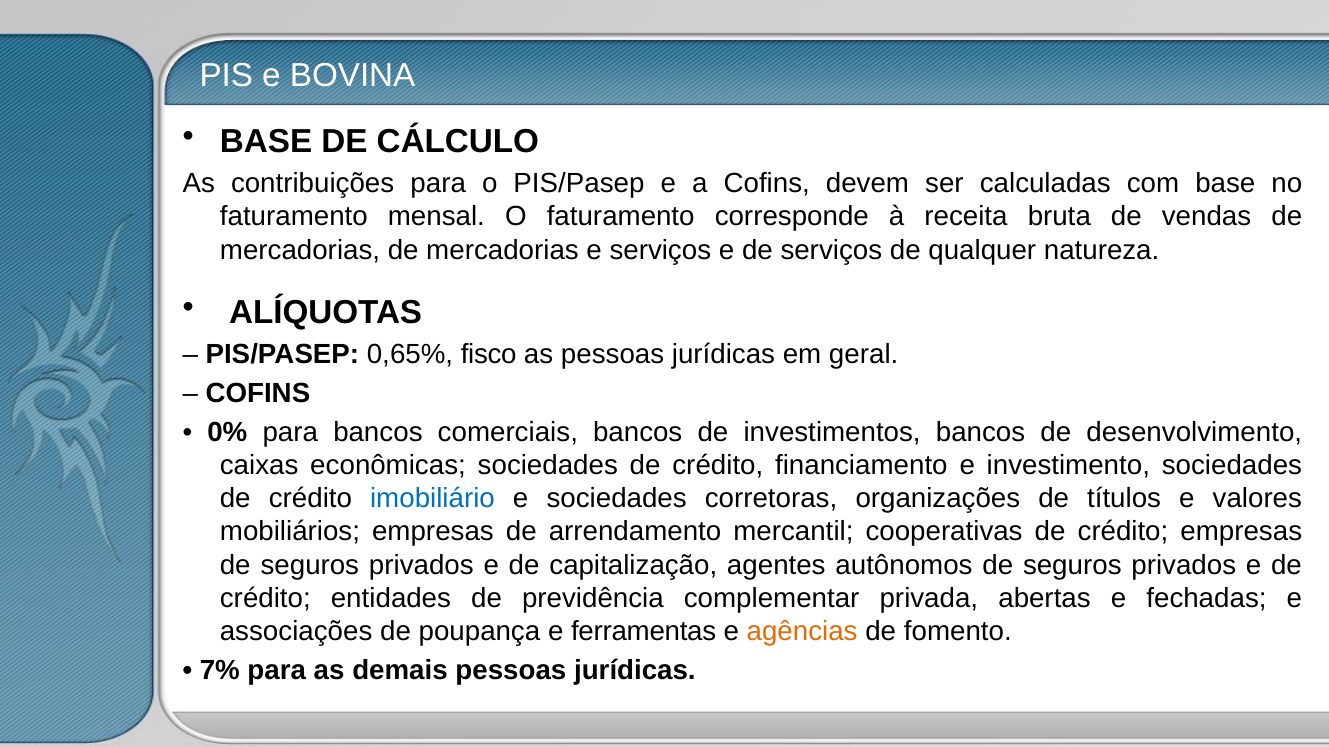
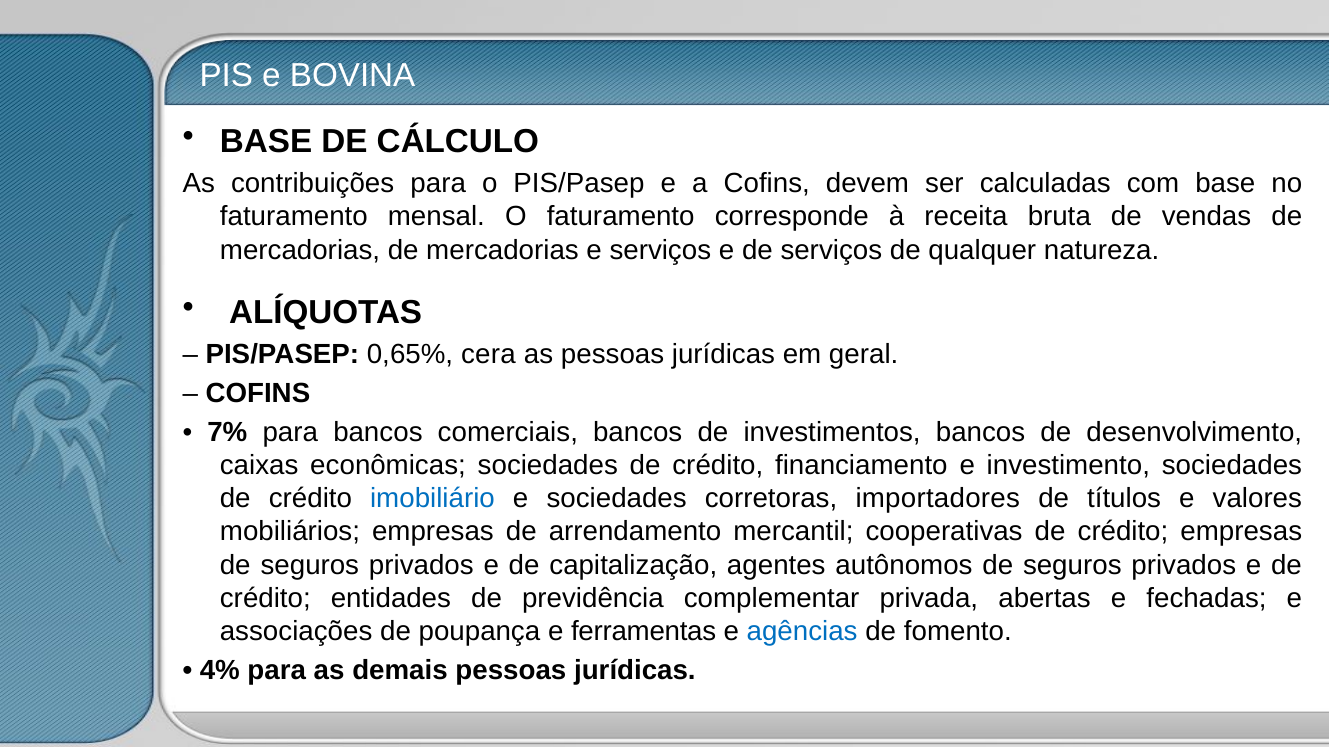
fisco: fisco -> cera
0%: 0% -> 7%
organizações: organizações -> importadores
agências colour: orange -> blue
7%: 7% -> 4%
